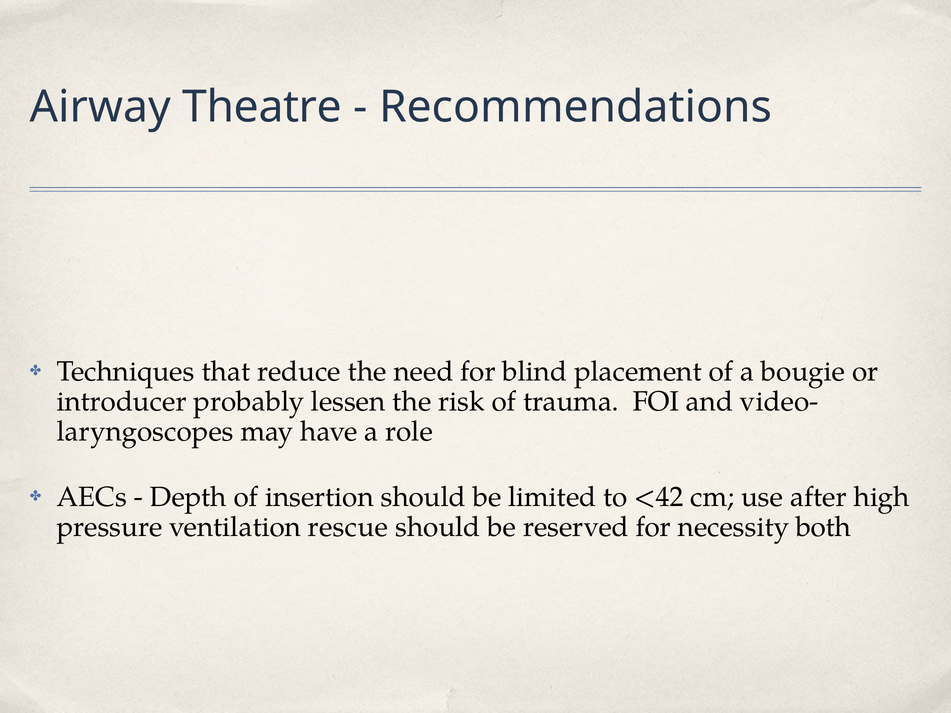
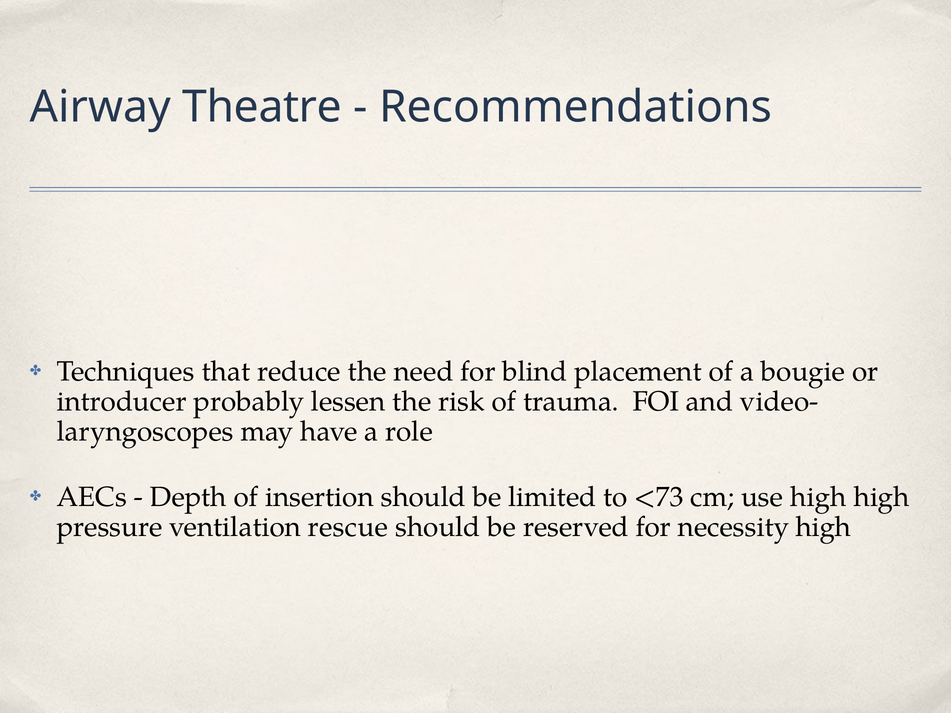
<42: <42 -> <73
use after: after -> high
necessity both: both -> high
